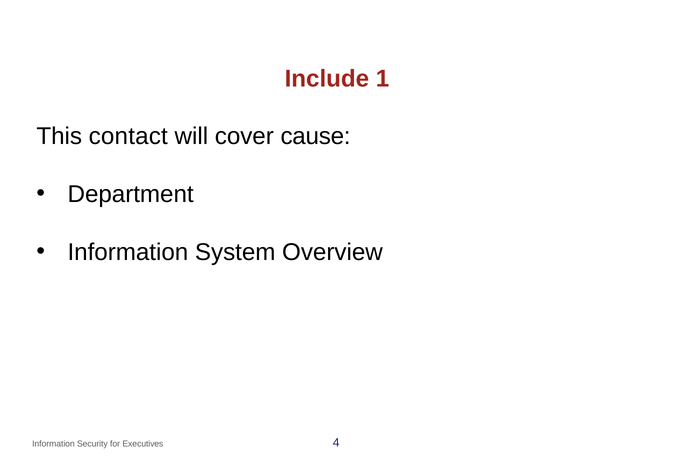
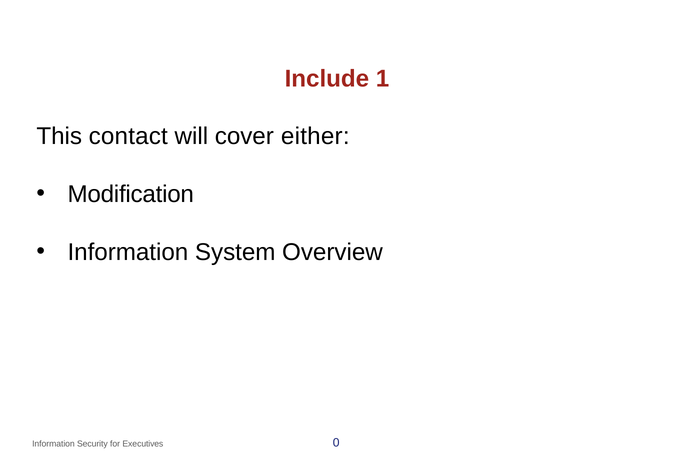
cause: cause -> either
Department: Department -> Modification
4: 4 -> 0
